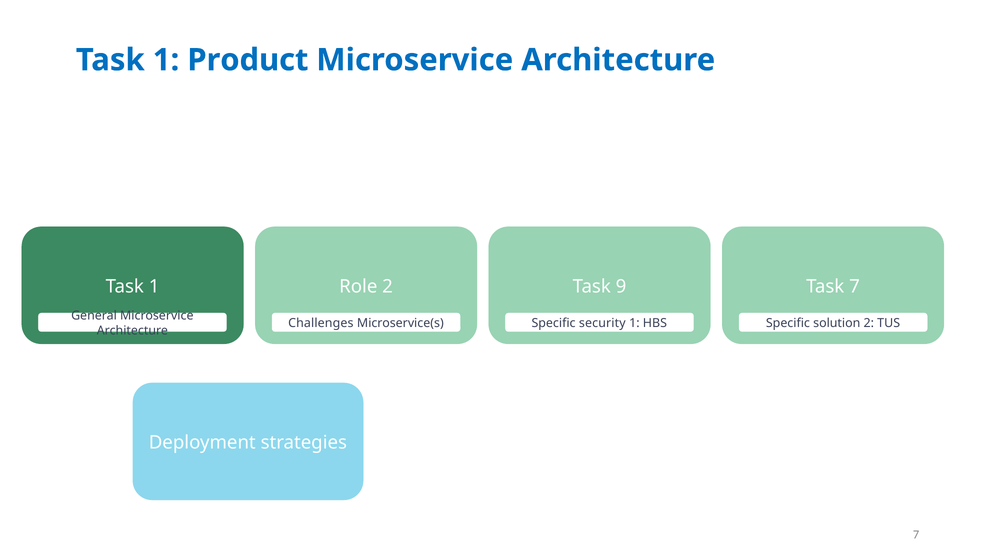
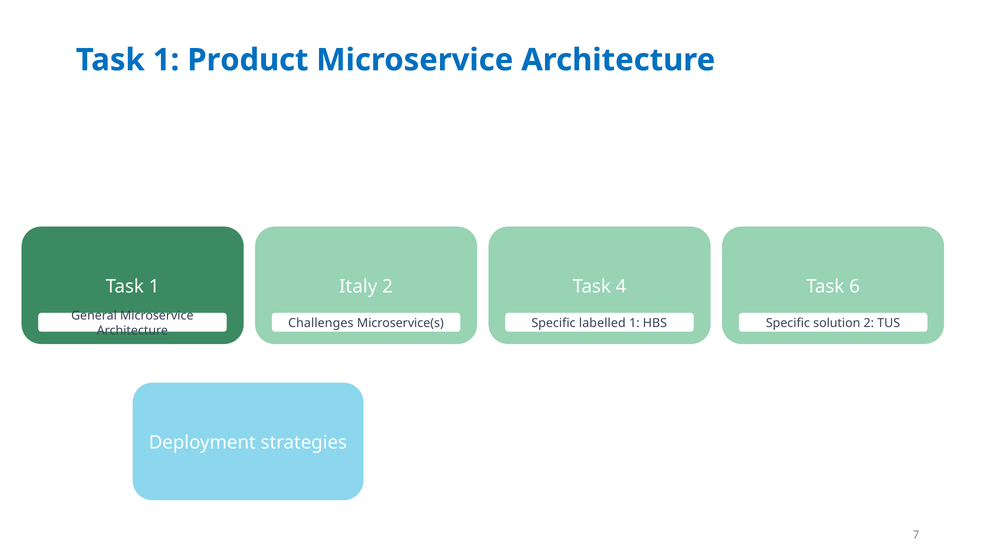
Role: Role -> Italy
9: 9 -> 4
Task 7: 7 -> 6
security: security -> labelled
